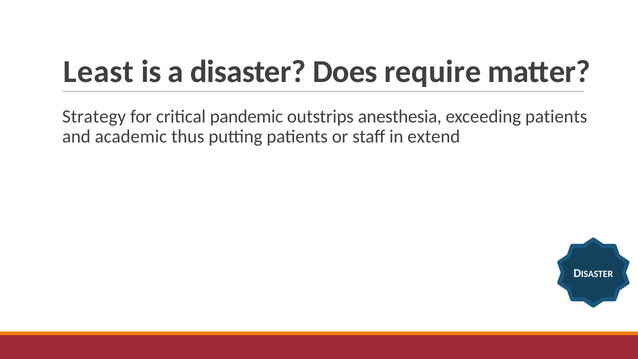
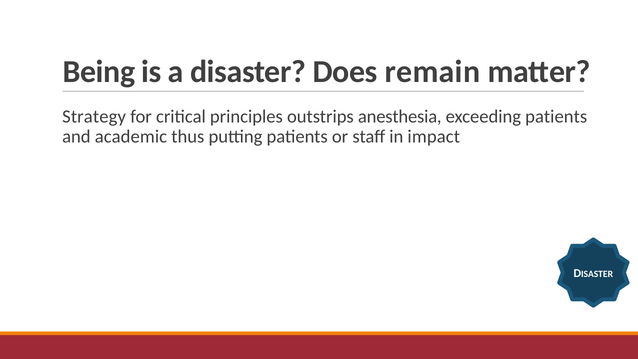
Least: Least -> Being
require: require -> remain
pandemic: pandemic -> principles
extend: extend -> impact
